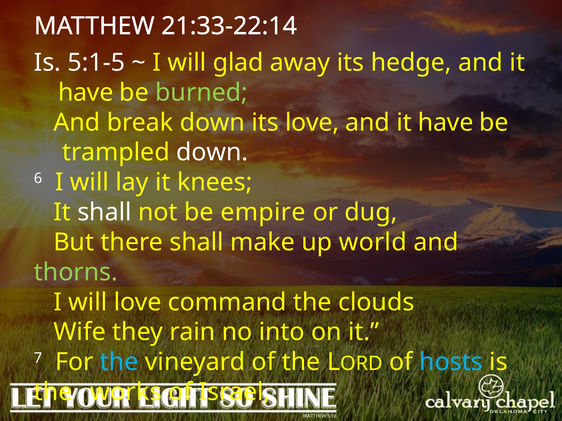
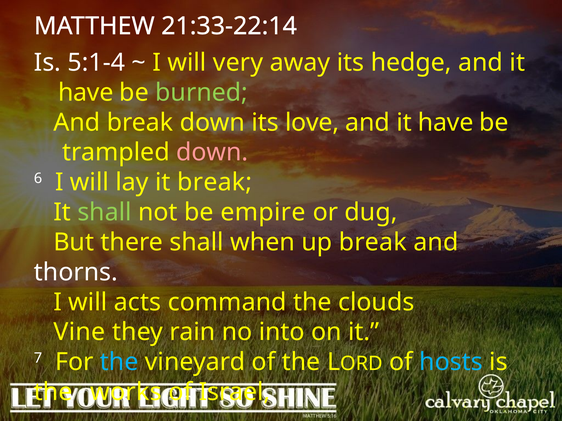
5:1-5: 5:1-5 -> 5:1-4
glad: glad -> very
down at (212, 153) colour: white -> pink
it knees: knees -> break
shall at (105, 213) colour: white -> light green
make: make -> when
up world: world -> break
thorns colour: light green -> white
will love: love -> acts
Wife: Wife -> Vine
